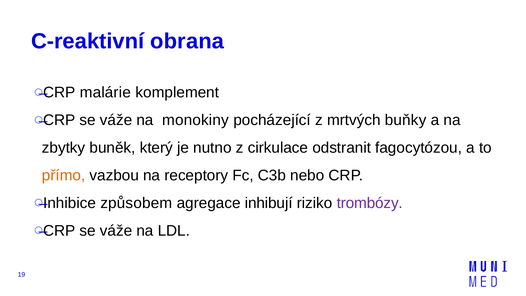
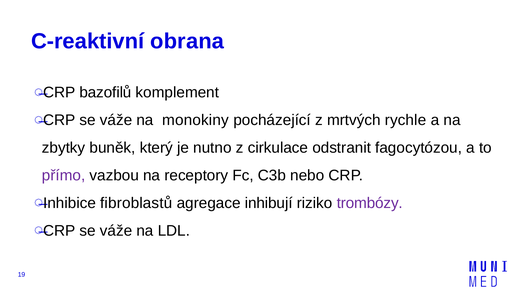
malárie: malárie -> bazofilů
buňky: buňky -> rychle
přímo colour: orange -> purple
způsobem: způsobem -> fibroblastů
